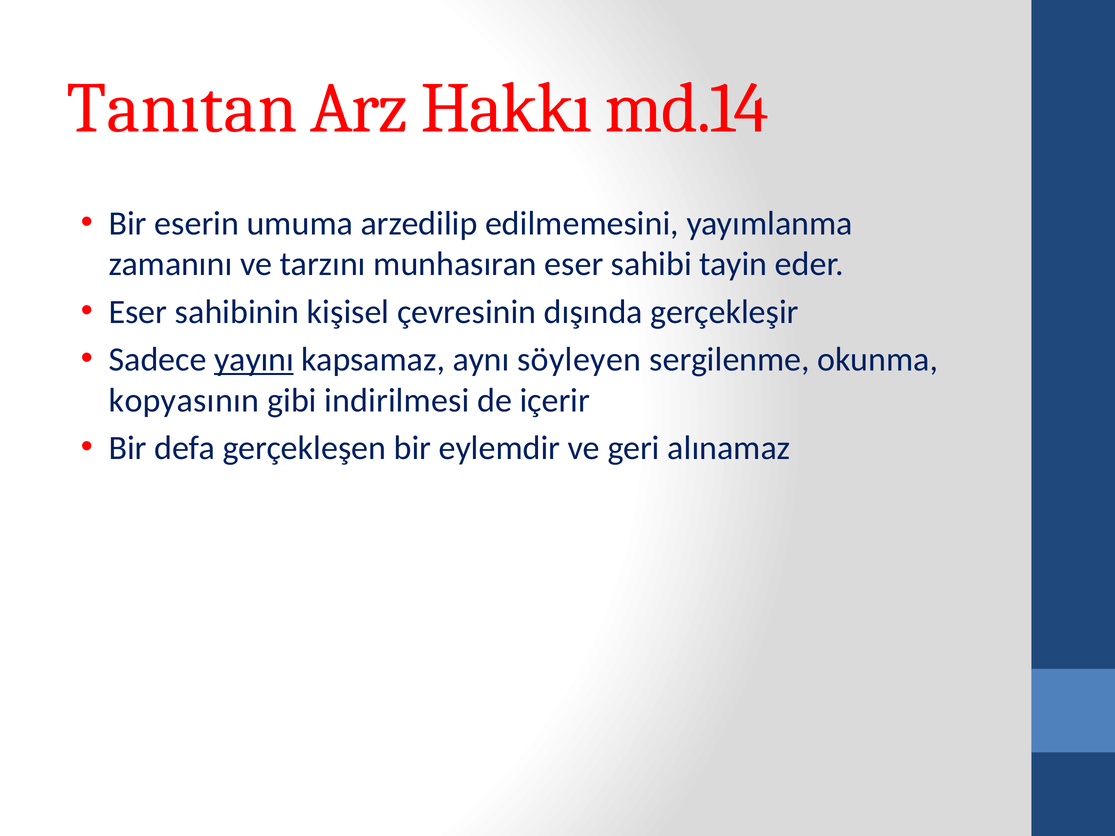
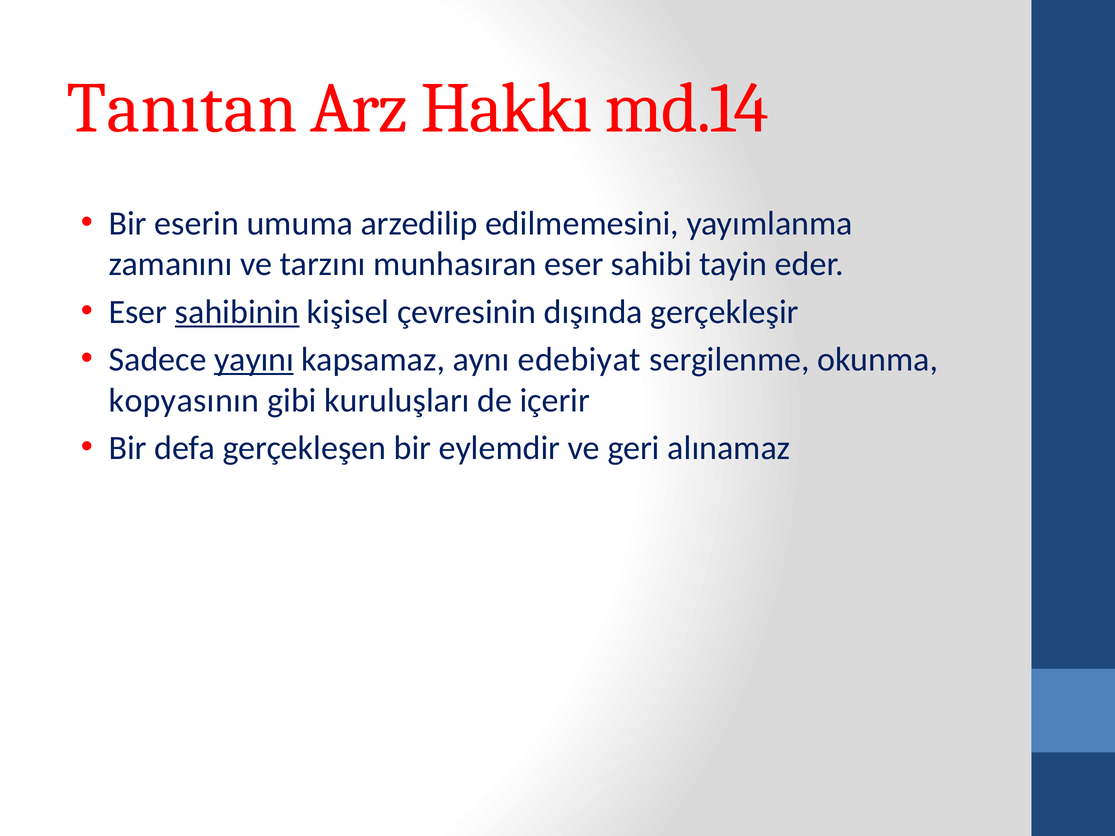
sahibinin underline: none -> present
söyleyen: söyleyen -> edebiyat
indirilmesi: indirilmesi -> kuruluşları
